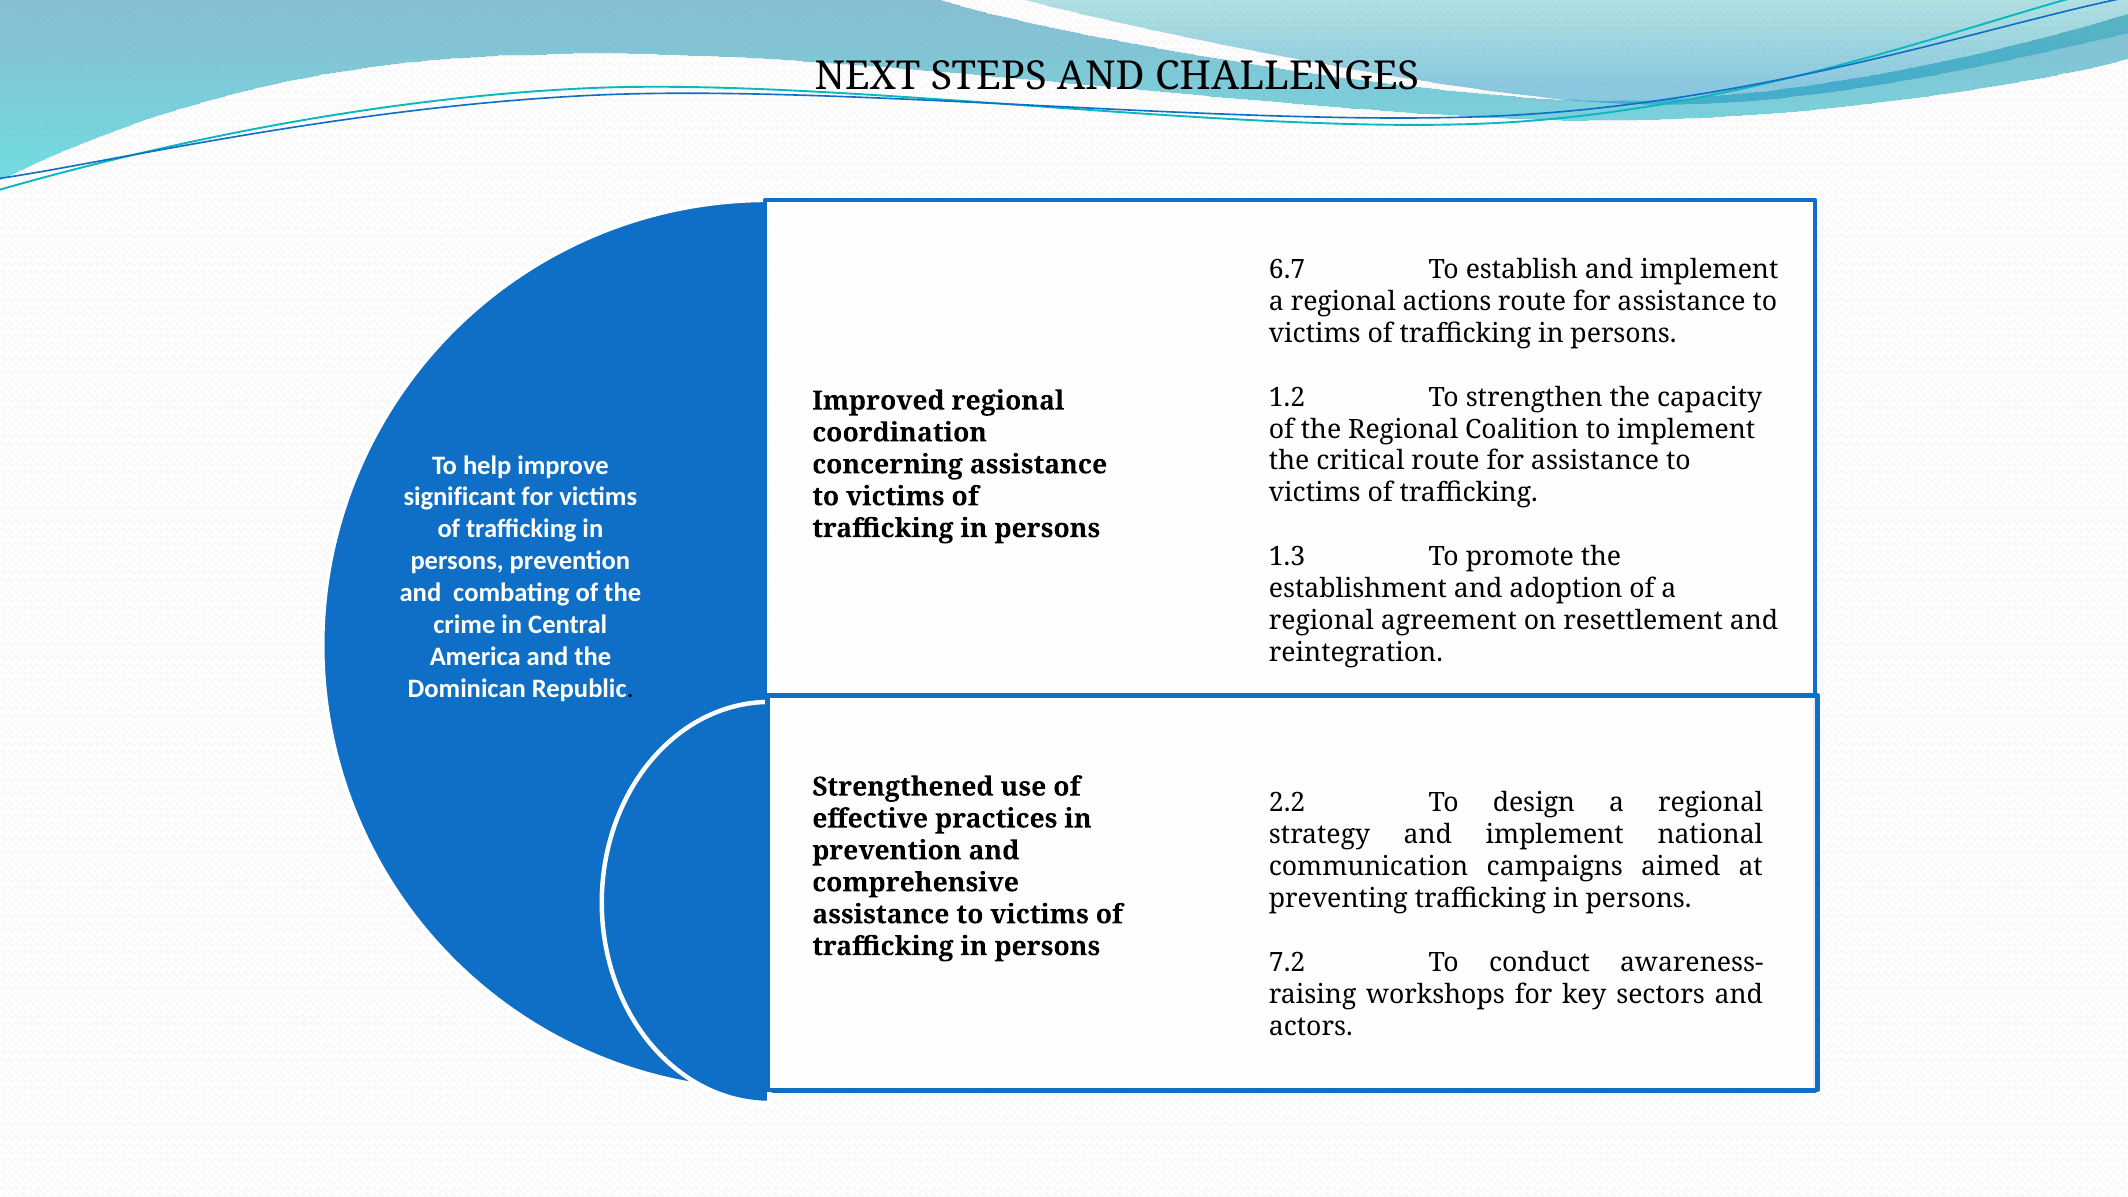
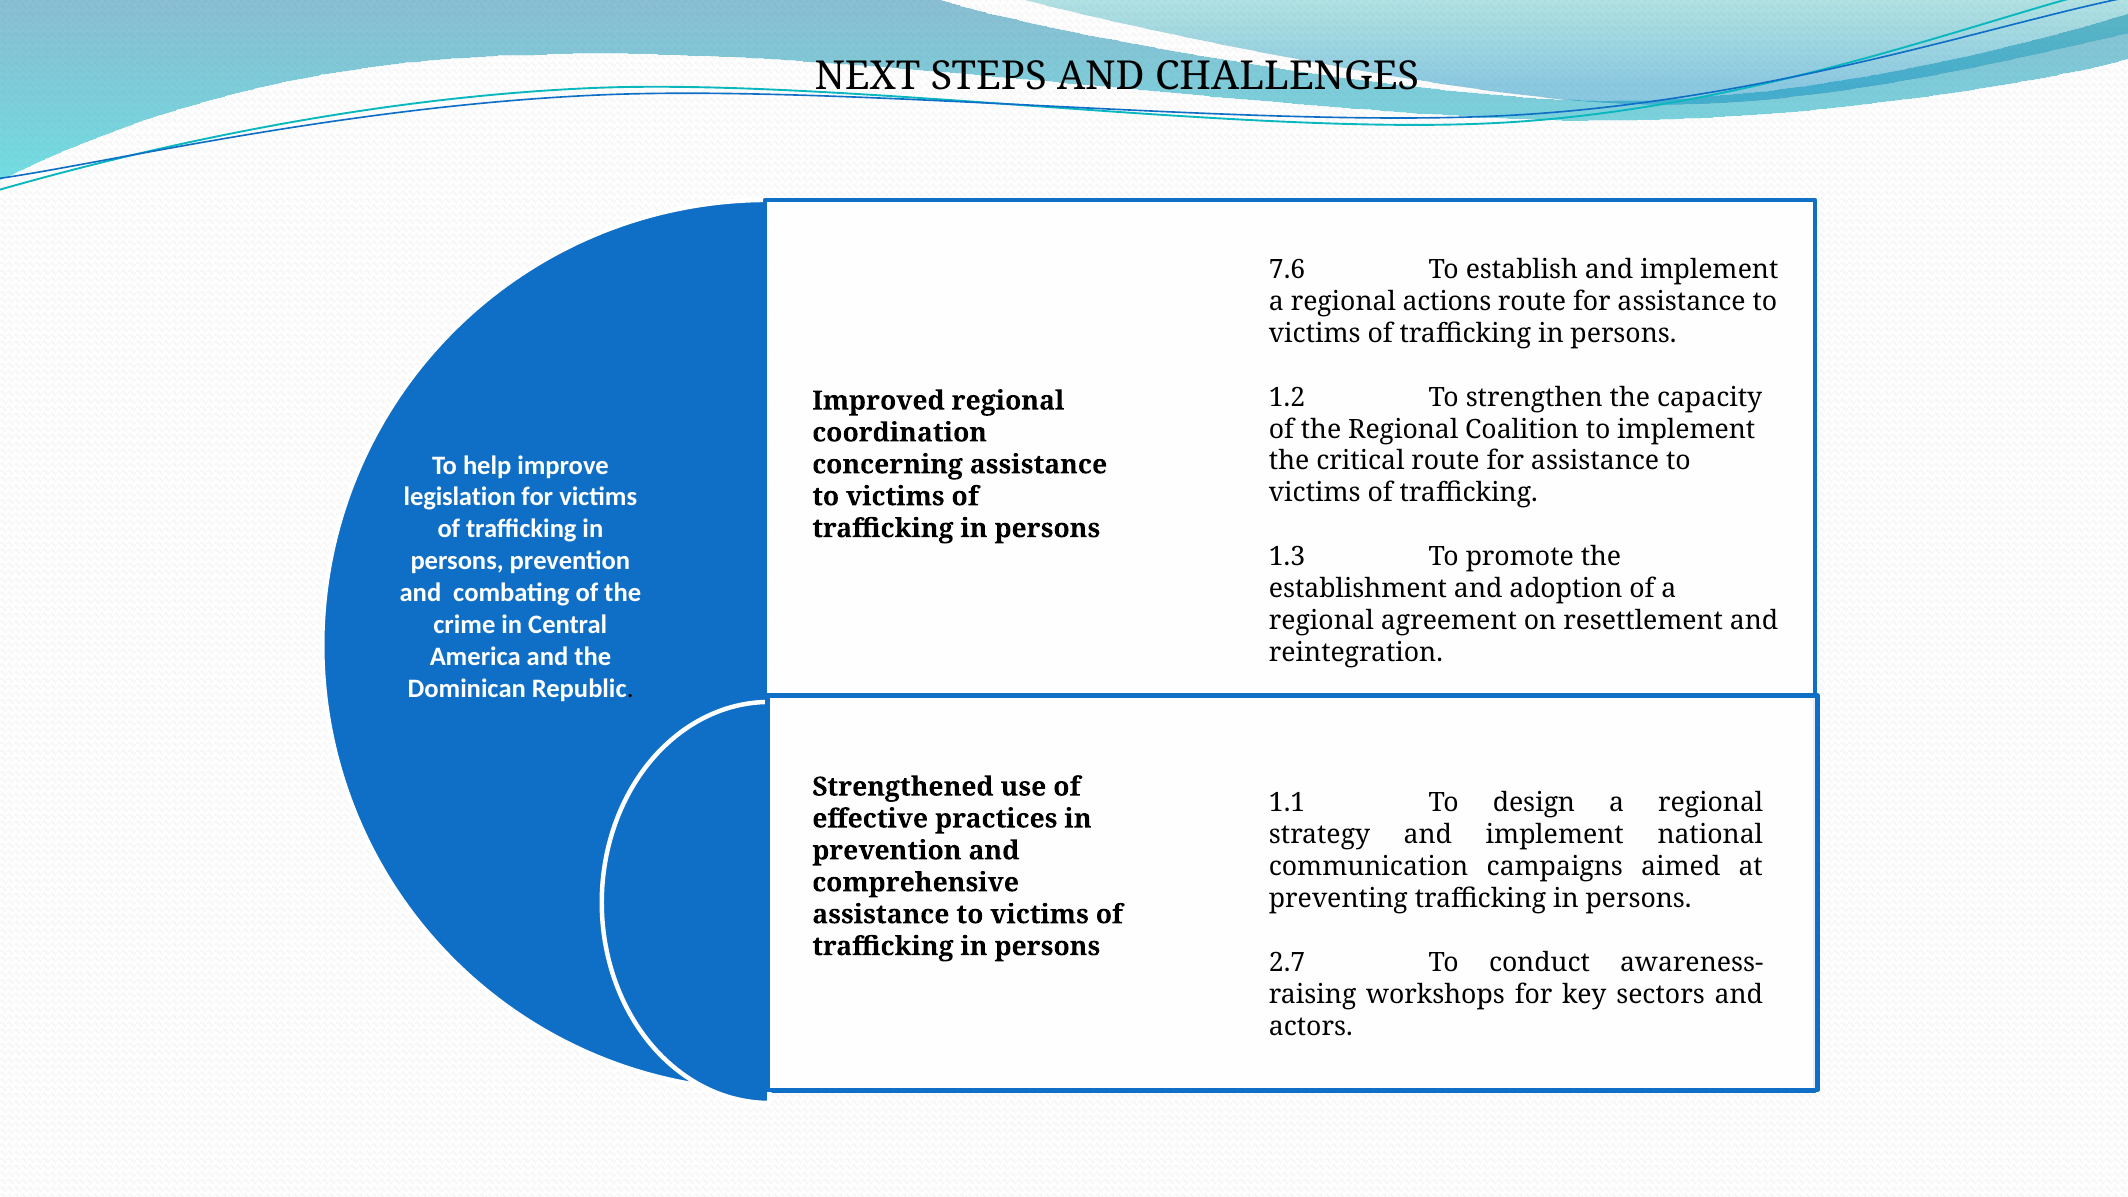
6.7: 6.7 -> 7.6
significant: significant -> legislation
2.2: 2.2 -> 1.1
7.2: 7.2 -> 2.7
